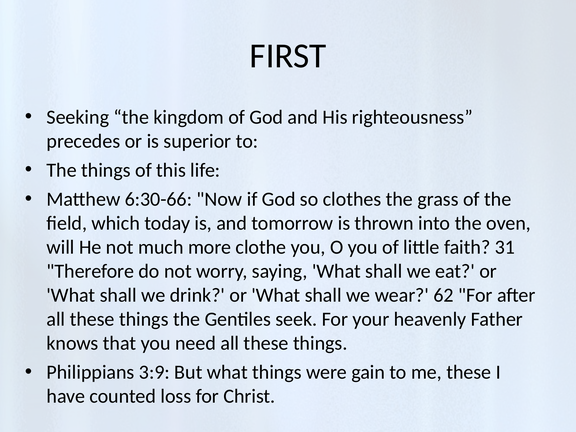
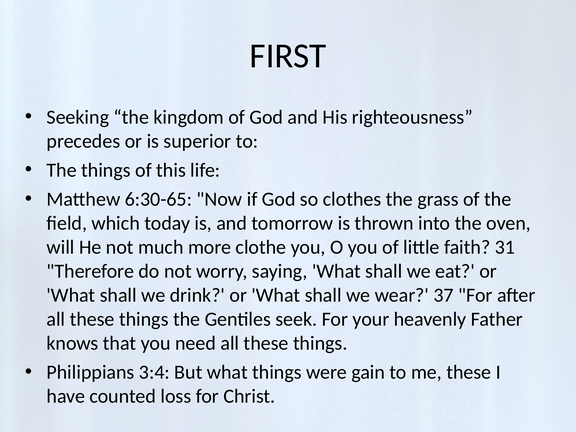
6:30-66: 6:30-66 -> 6:30-65
62: 62 -> 37
3:9: 3:9 -> 3:4
